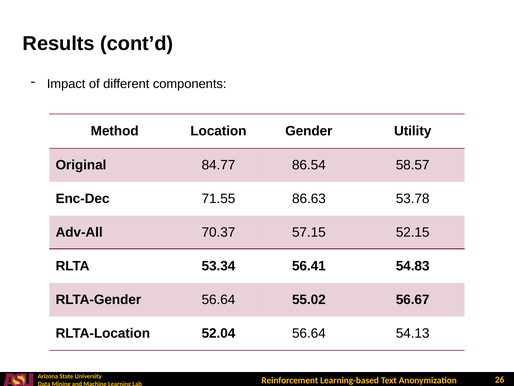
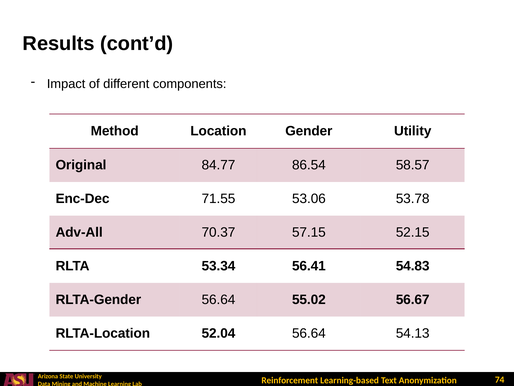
86.63: 86.63 -> 53.06
26: 26 -> 74
